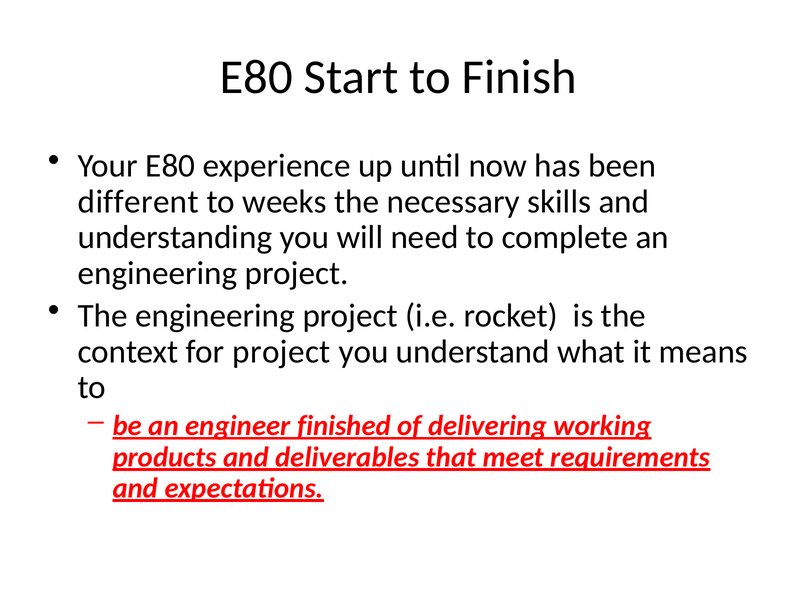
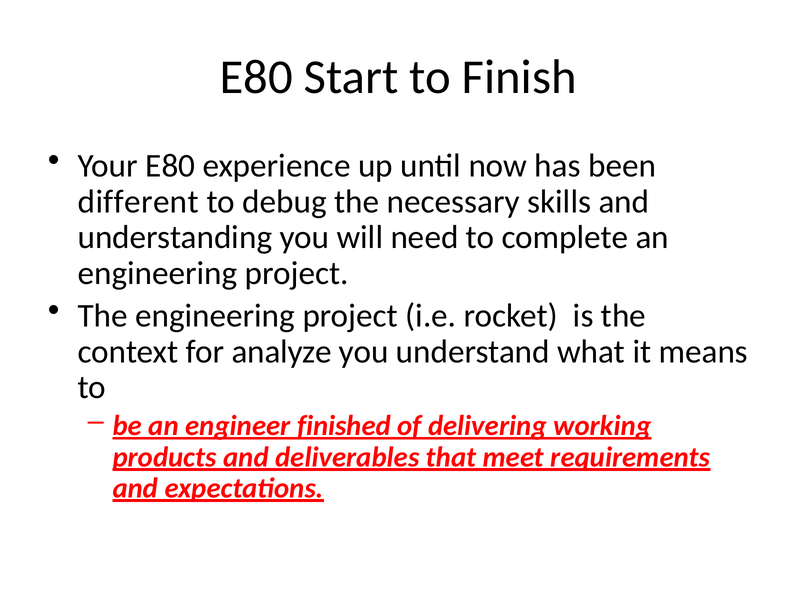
weeks: weeks -> debug
for project: project -> analyze
